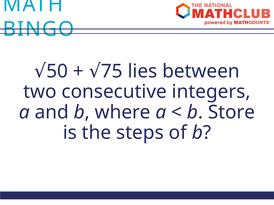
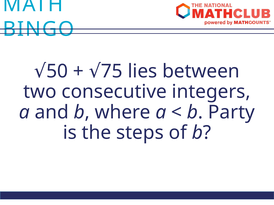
Store: Store -> Party
